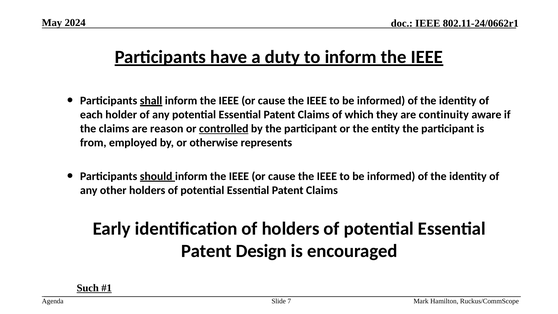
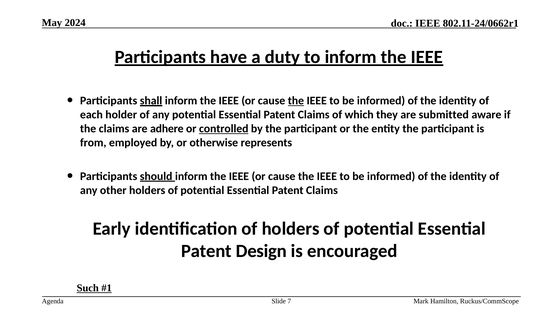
the at (296, 101) underline: none -> present
continuity: continuity -> submitted
reason: reason -> adhere
